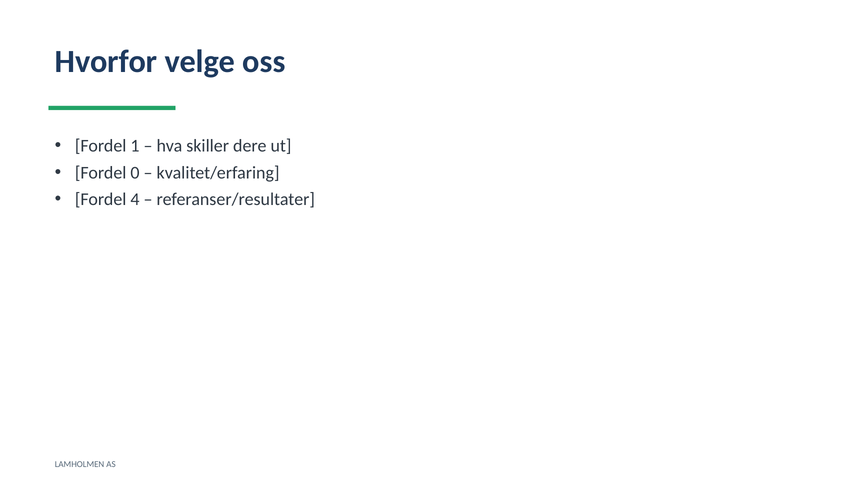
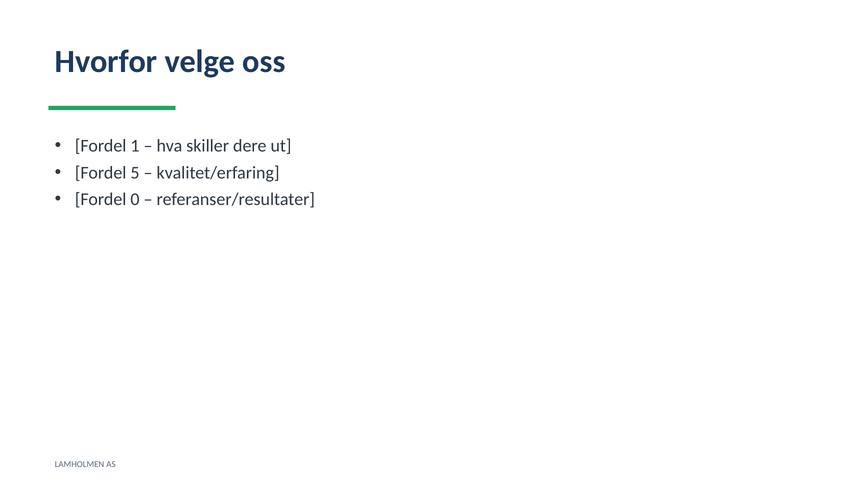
0: 0 -> 5
4: 4 -> 0
